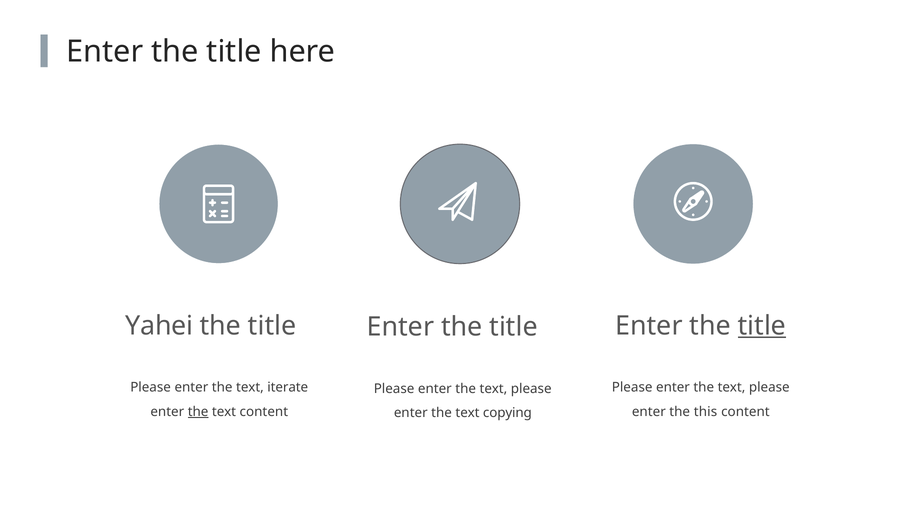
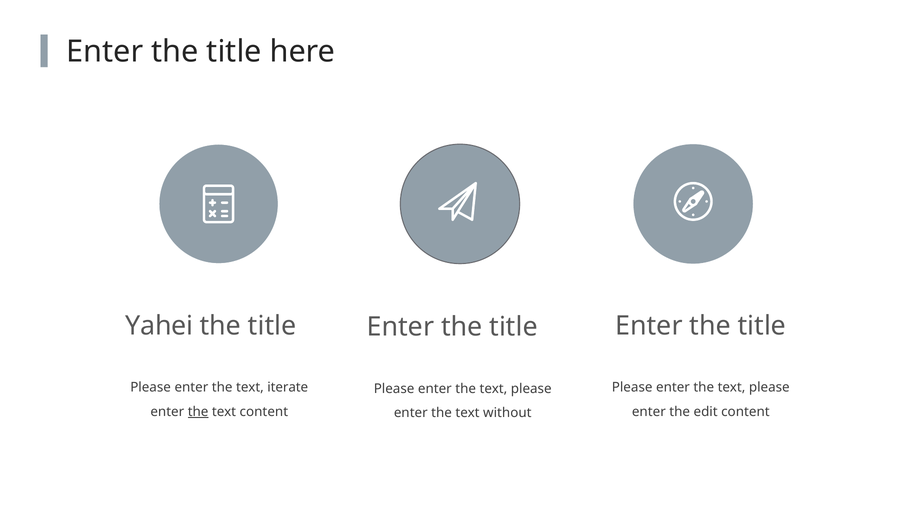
title at (762, 325) underline: present -> none
this: this -> edit
copying: copying -> without
